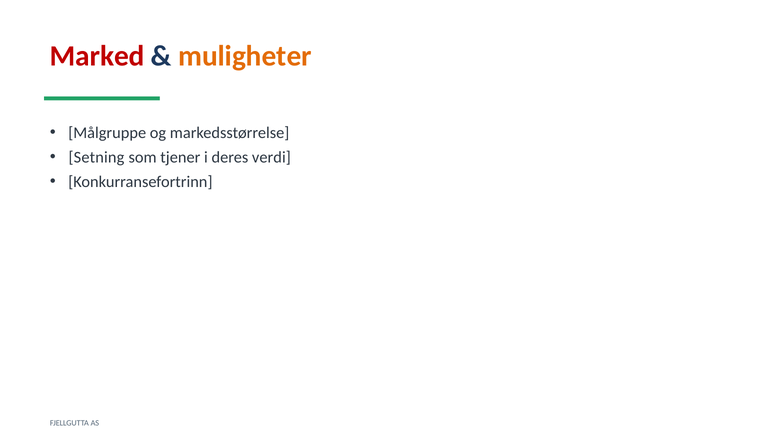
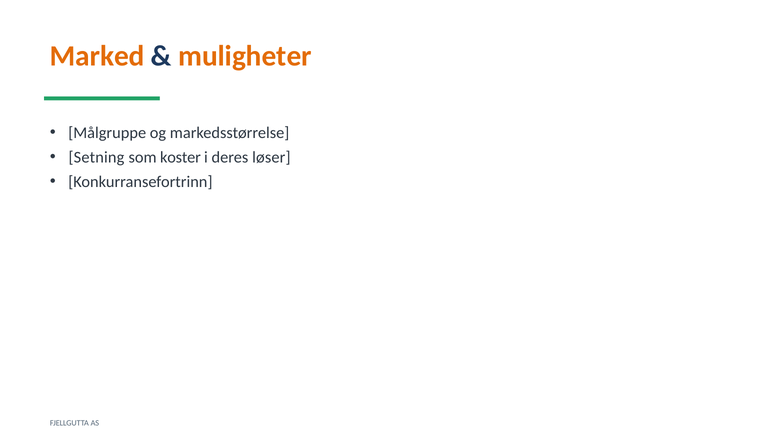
Marked colour: red -> orange
tjener: tjener -> koster
verdi: verdi -> løser
